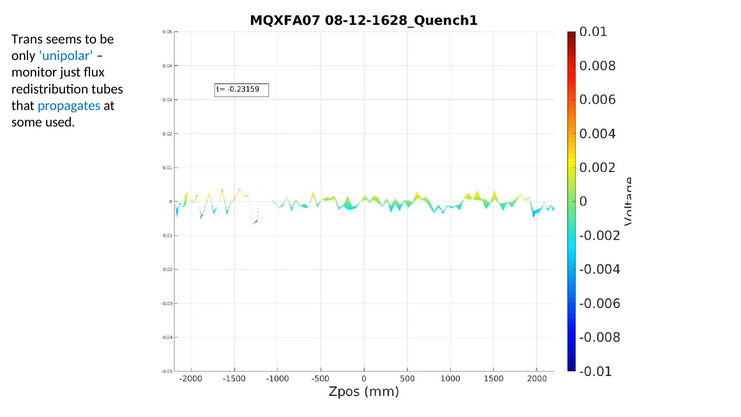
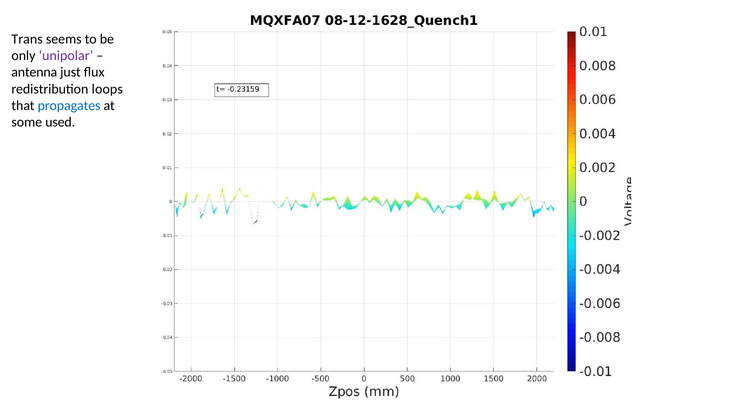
unipolar colour: blue -> purple
monitor: monitor -> antenna
tubes: tubes -> loops
